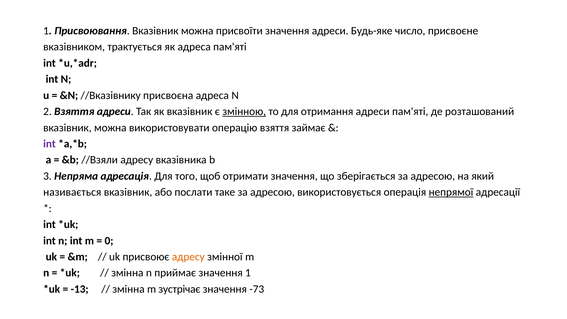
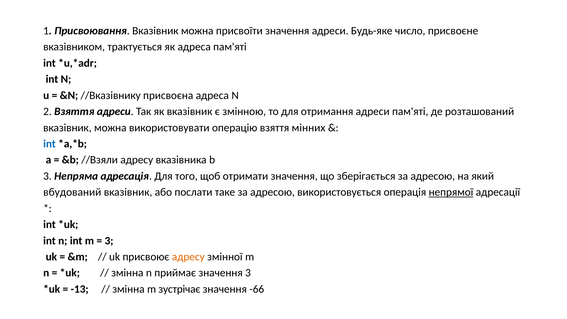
змінною underline: present -> none
займає: займає -> мінних
int at (50, 144) colour: purple -> blue
називається: називається -> вбудований
0 at (109, 241): 0 -> 3
значення 1: 1 -> 3
-73: -73 -> -66
